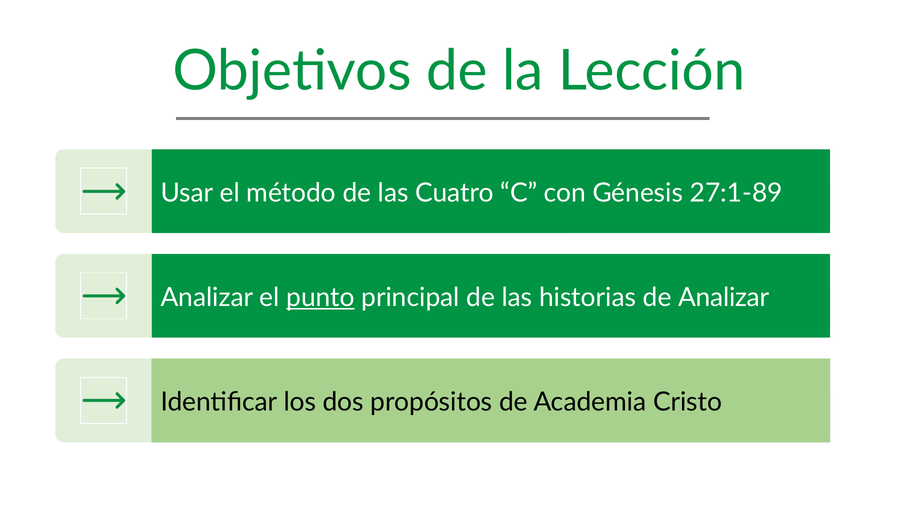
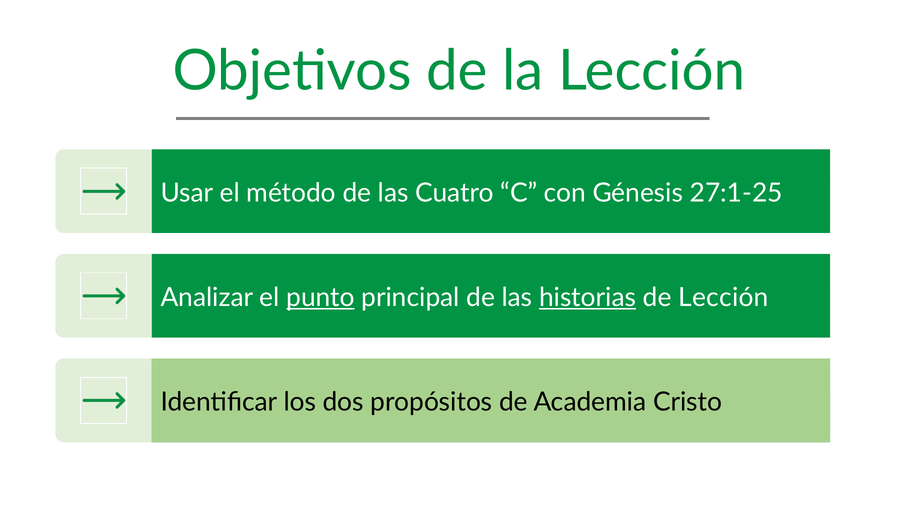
27:1-89: 27:1-89 -> 27:1-25
historias underline: none -> present
de Analizar: Analizar -> Lección
